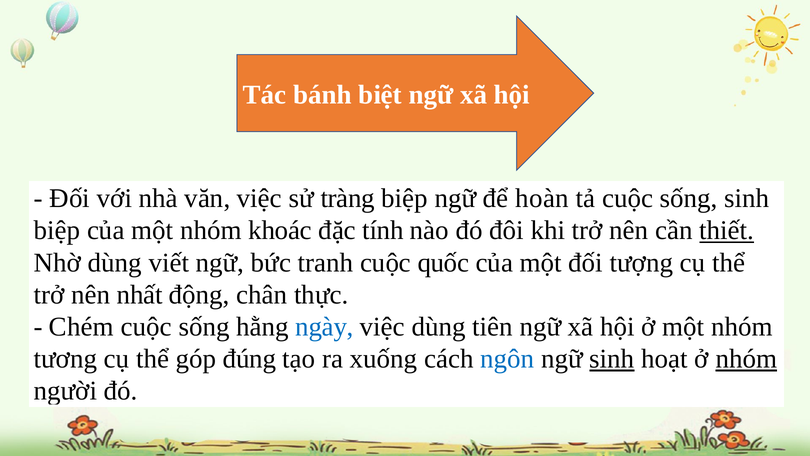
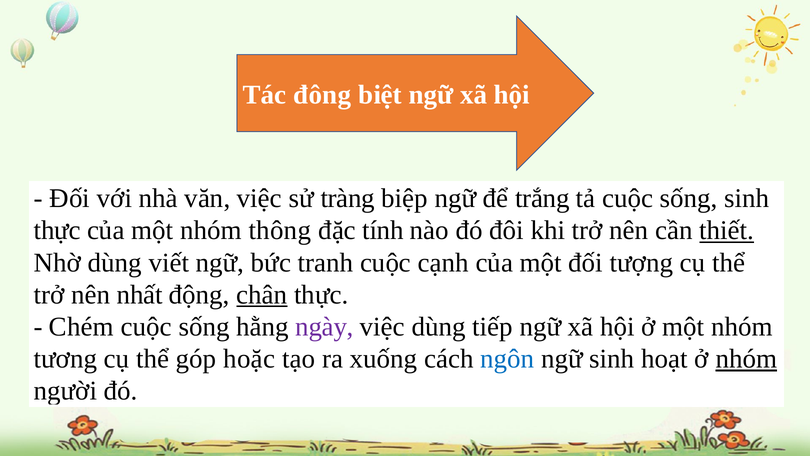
bánh: bánh -> đông
hoàn: hoàn -> trắng
biệp at (57, 230): biệp -> thực
khoác: khoác -> thông
quốc: quốc -> cạnh
chân underline: none -> present
ngày colour: blue -> purple
tiên: tiên -> tiếp
đúng: đúng -> hoặc
sinh at (612, 359) underline: present -> none
